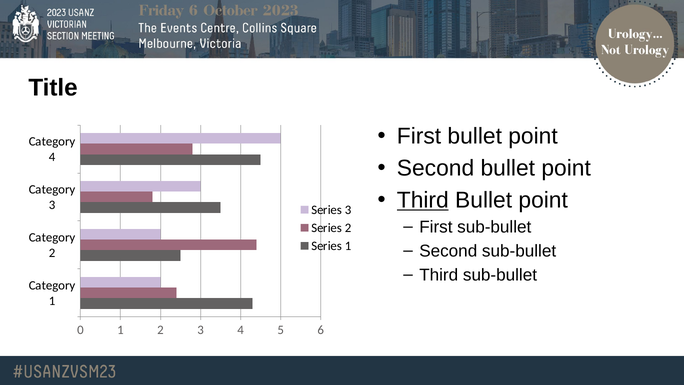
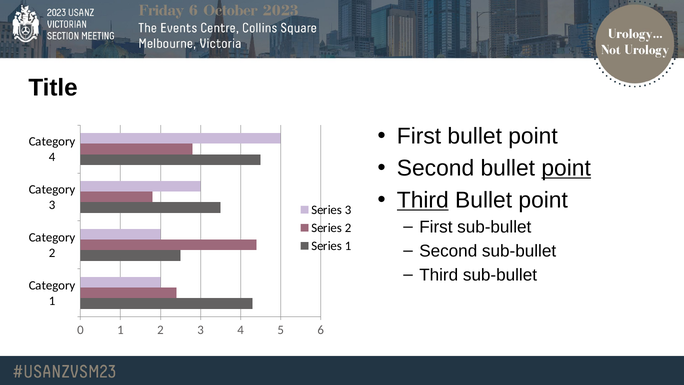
point at (566, 168) underline: none -> present
